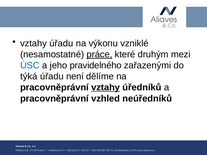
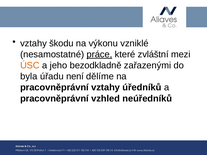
vztahy úřadu: úřadu -> škodu
druhým: druhým -> zvláštní
ÚSC colour: blue -> orange
pravidelného: pravidelného -> bezodkladně
týká: týká -> byla
vztahy at (106, 88) underline: present -> none
